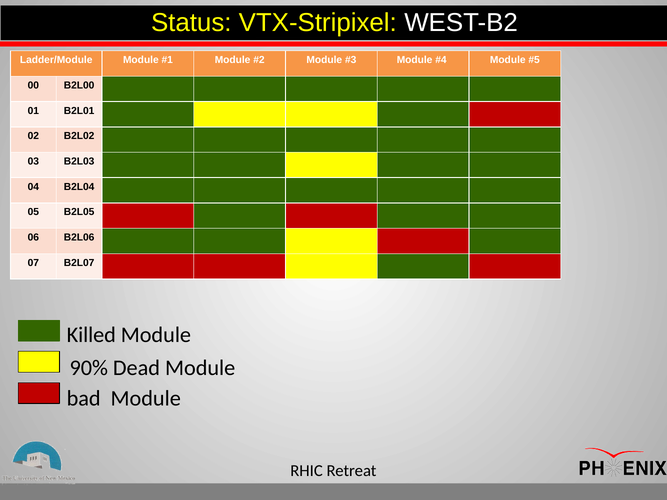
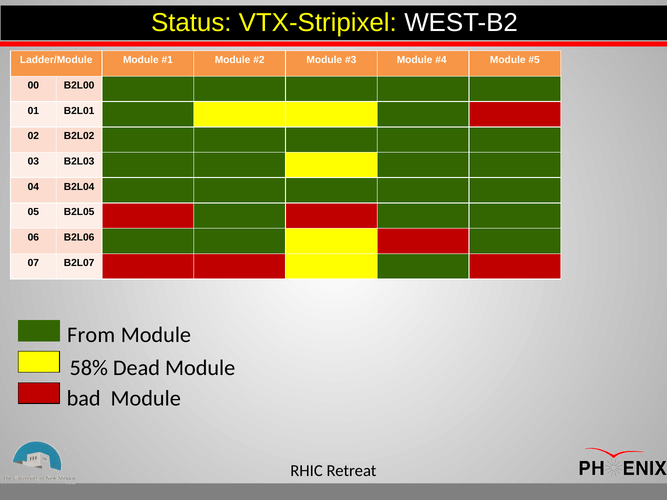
Killed: Killed -> From
90%: 90% -> 58%
